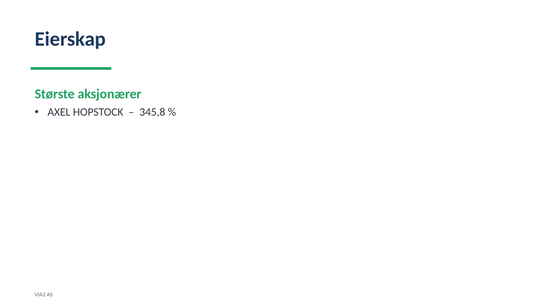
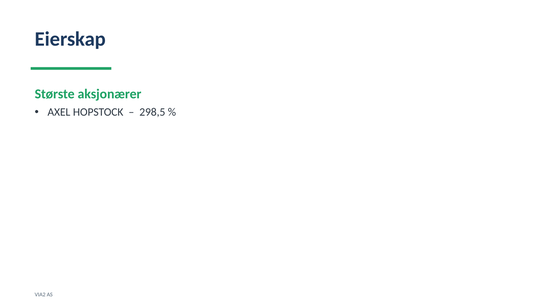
345,8: 345,8 -> 298,5
